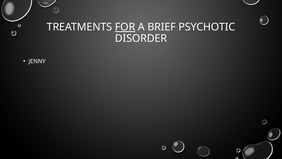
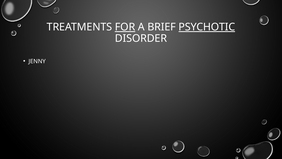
PSYCHOTIC underline: none -> present
